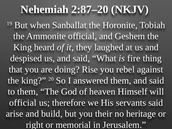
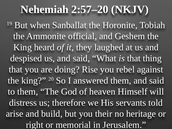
2:87–20: 2:87–20 -> 2:57–20
is fire: fire -> that
official at (23, 103): official -> distress
servants said: said -> told
